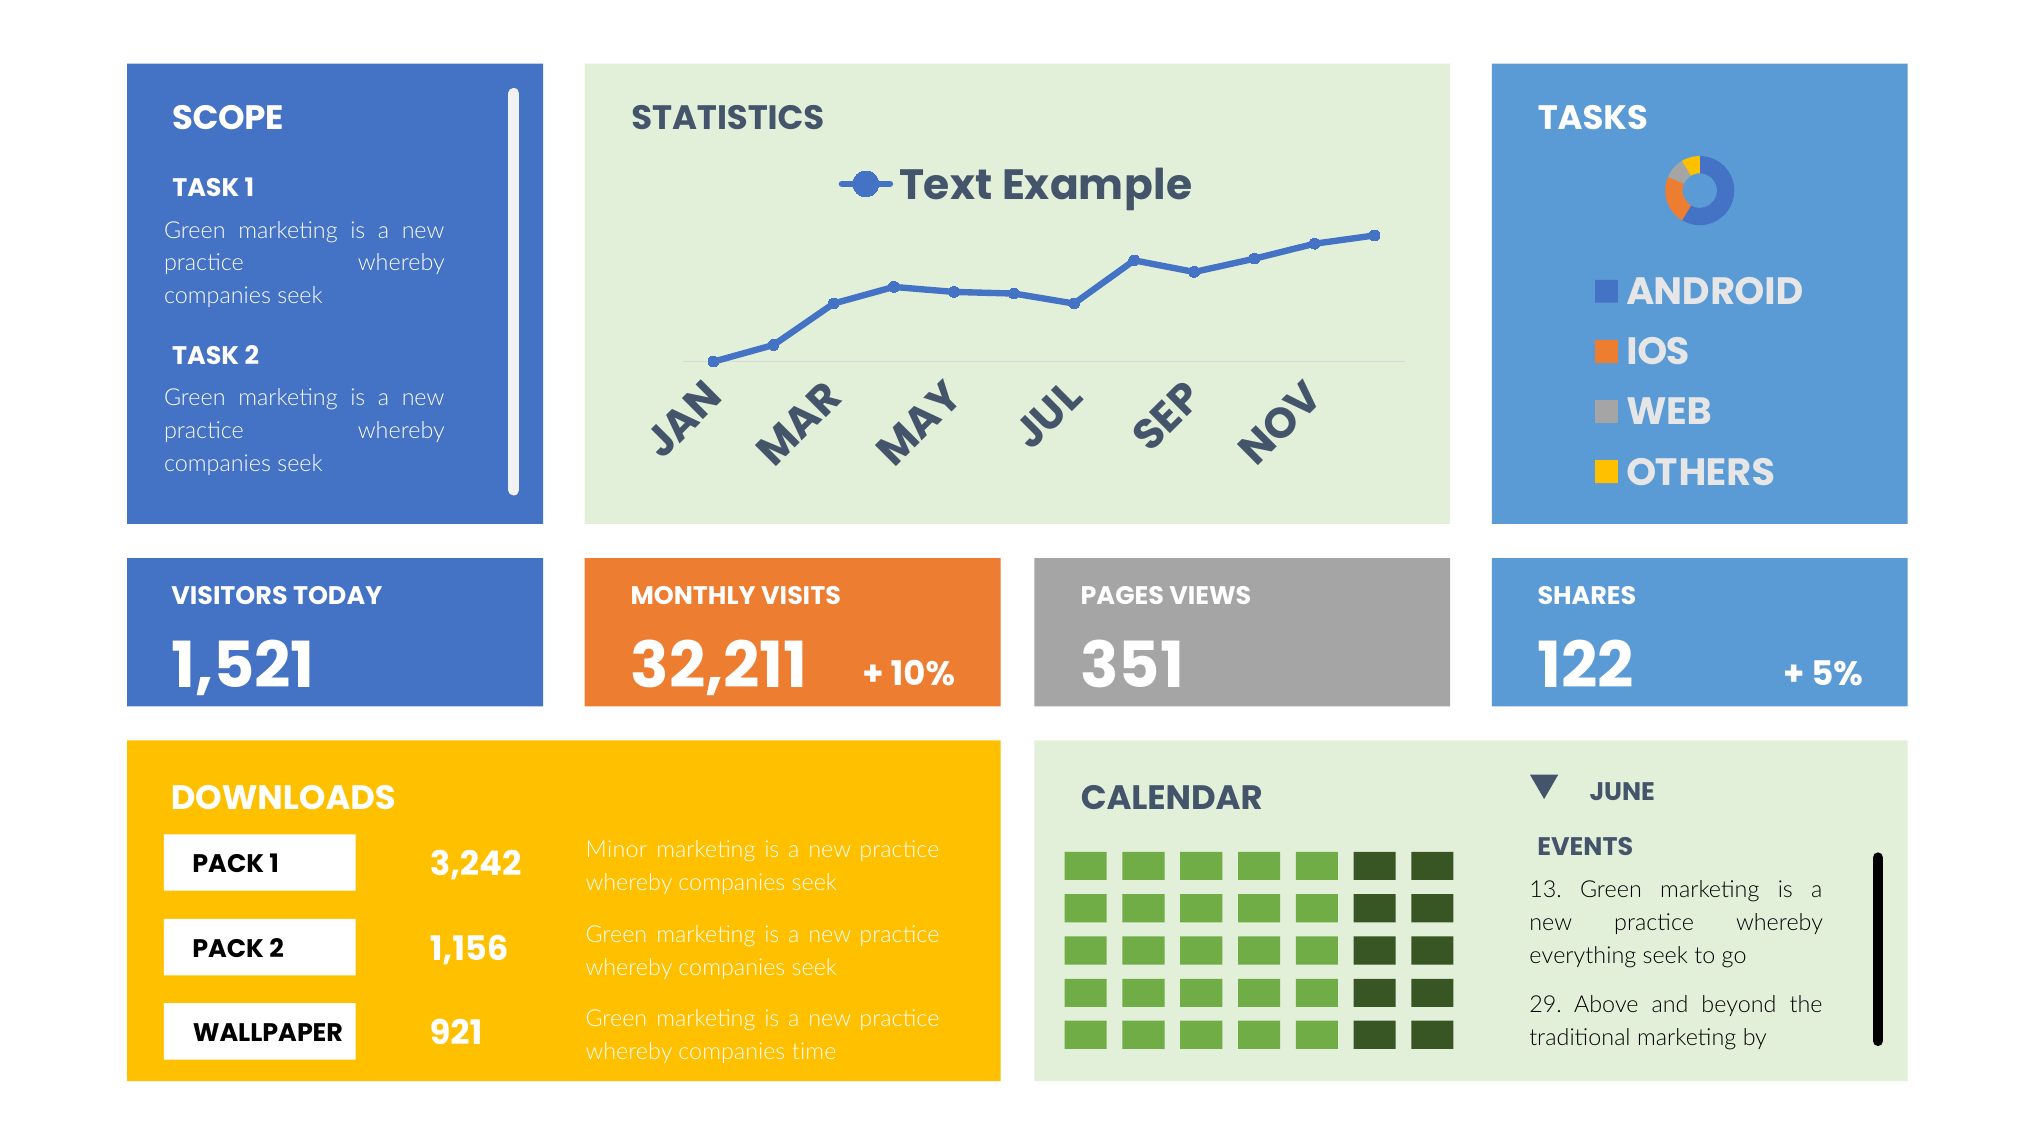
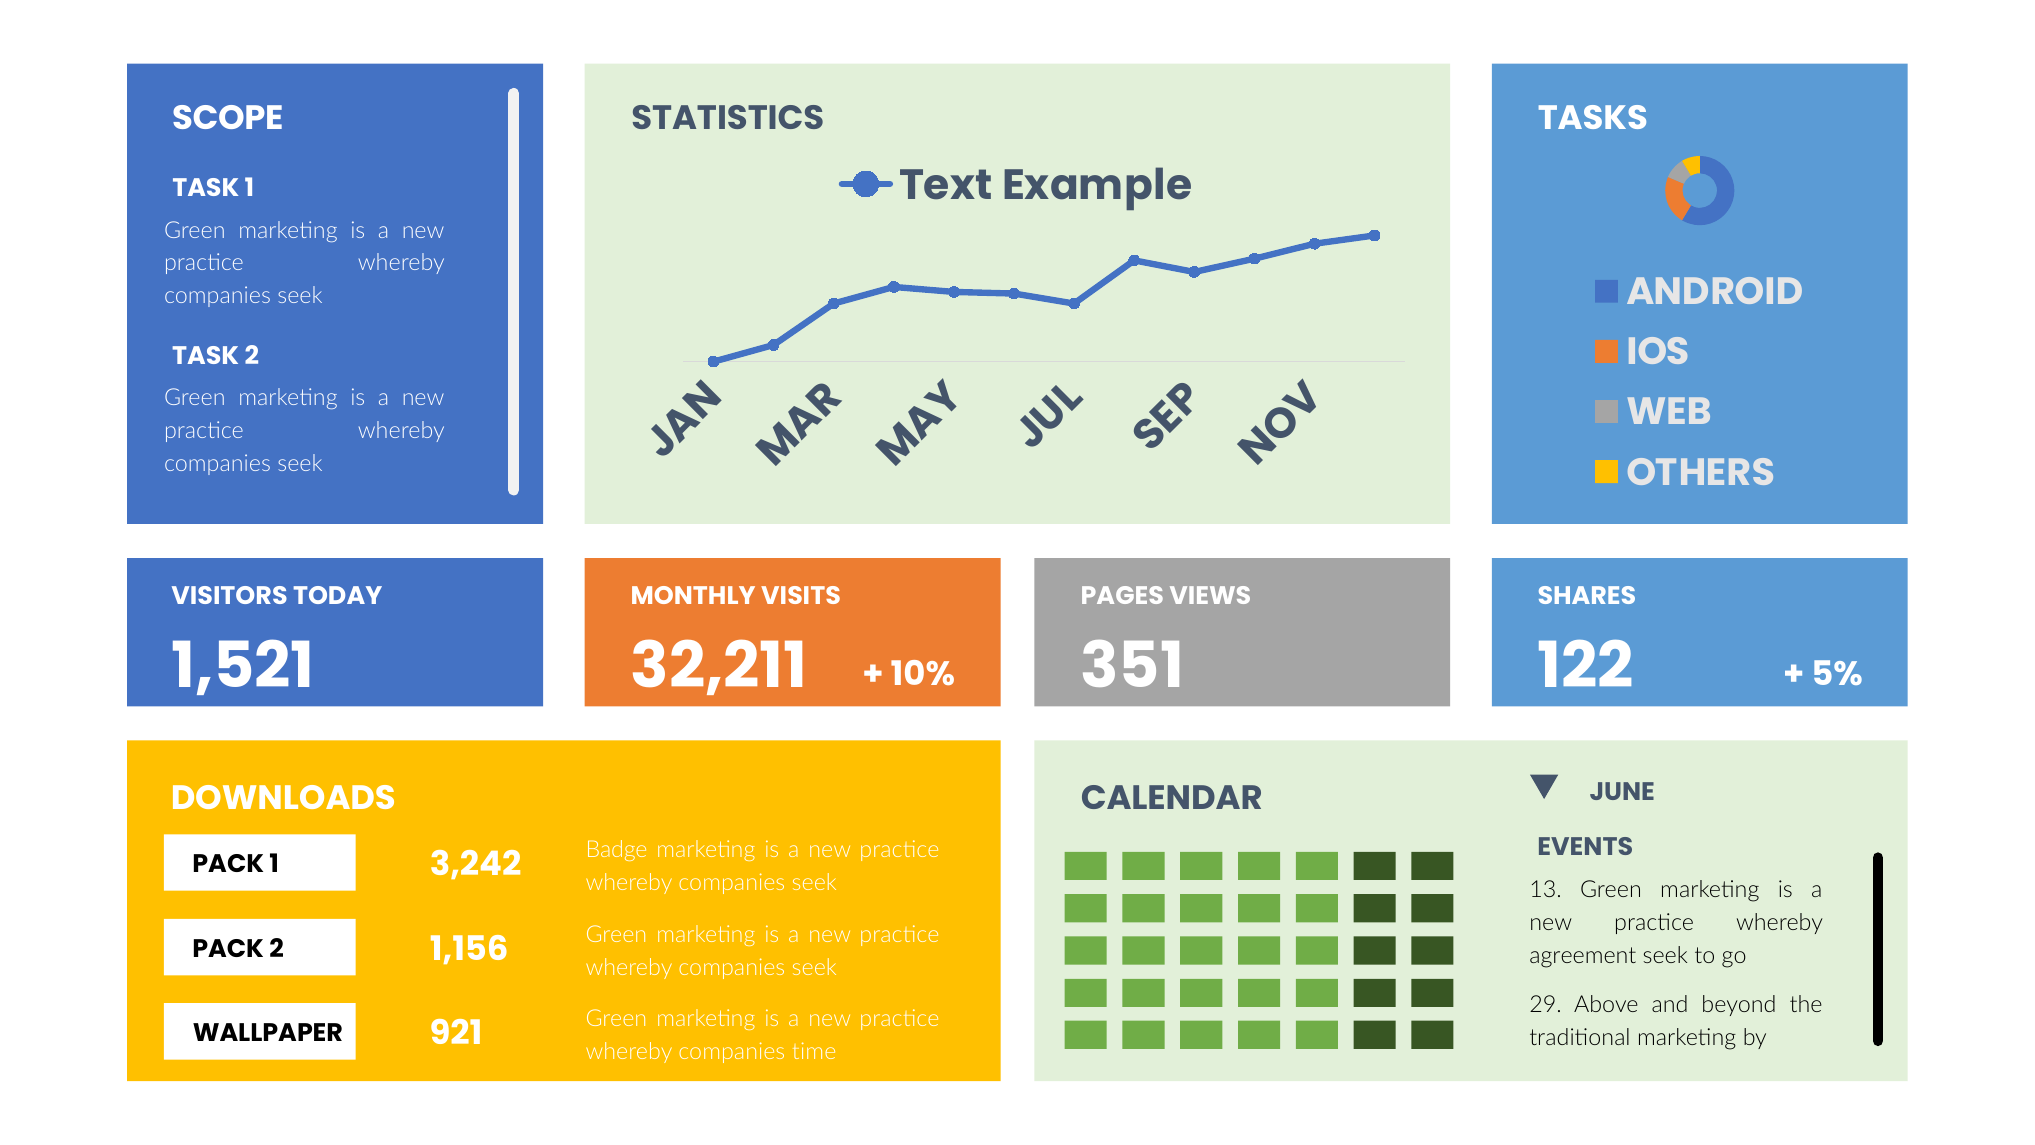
Minor: Minor -> Badge
everything: everything -> agreement
